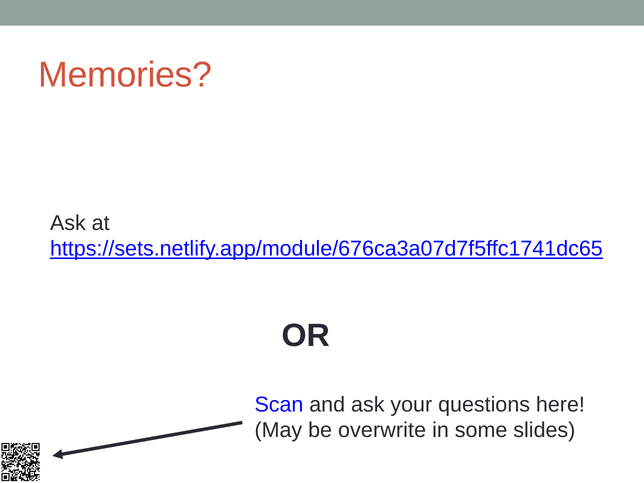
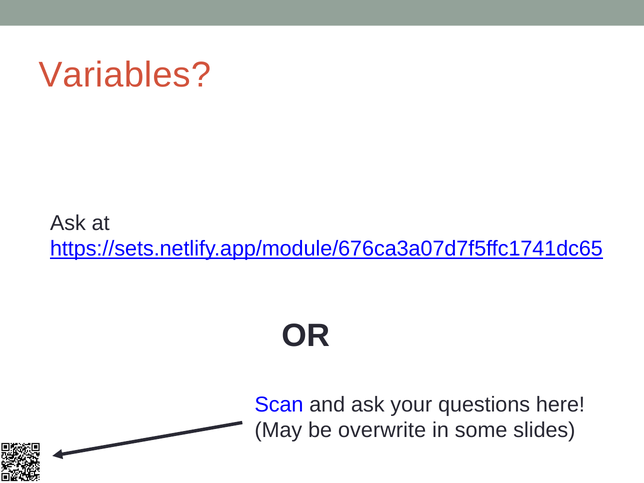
Memories: Memories -> Variables
